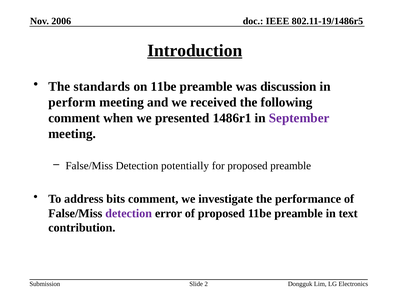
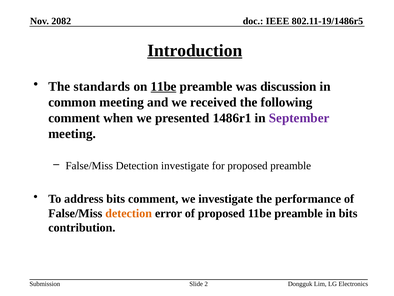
2006: 2006 -> 2082
11be at (164, 86) underline: none -> present
perform: perform -> common
Detection potentially: potentially -> investigate
detection at (129, 213) colour: purple -> orange
in text: text -> bits
